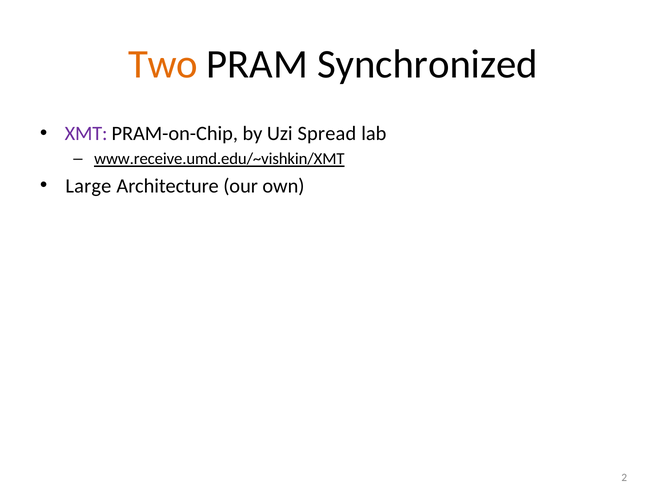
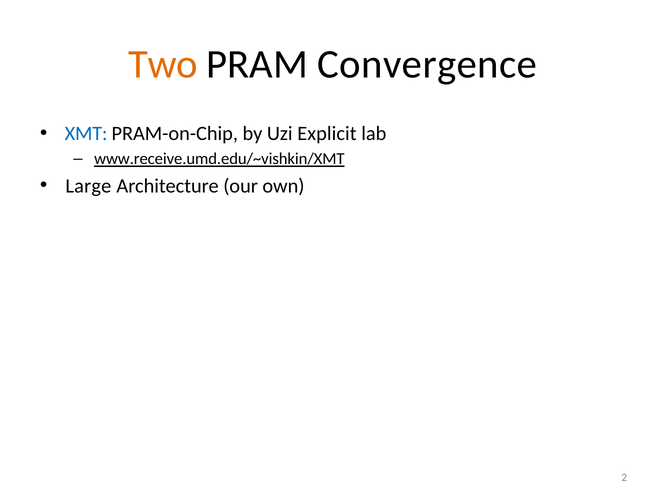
Synchronized: Synchronized -> Convergence
XMT colour: purple -> blue
Spread: Spread -> Explicit
